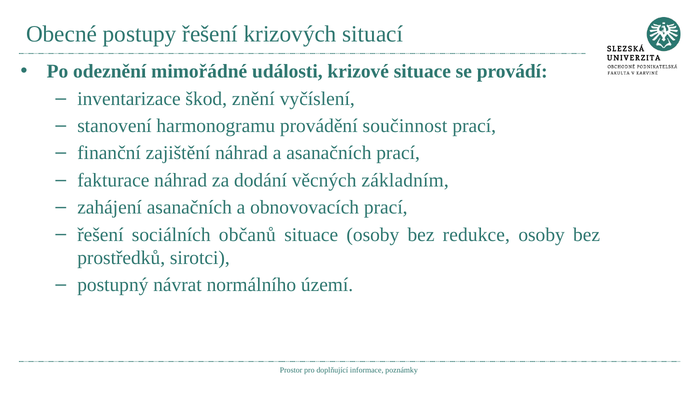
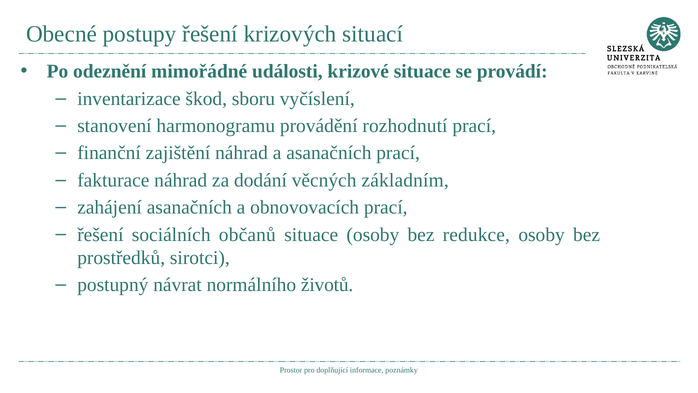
znění: znění -> sboru
součinnost: součinnost -> rozhodnutí
území: území -> životů
